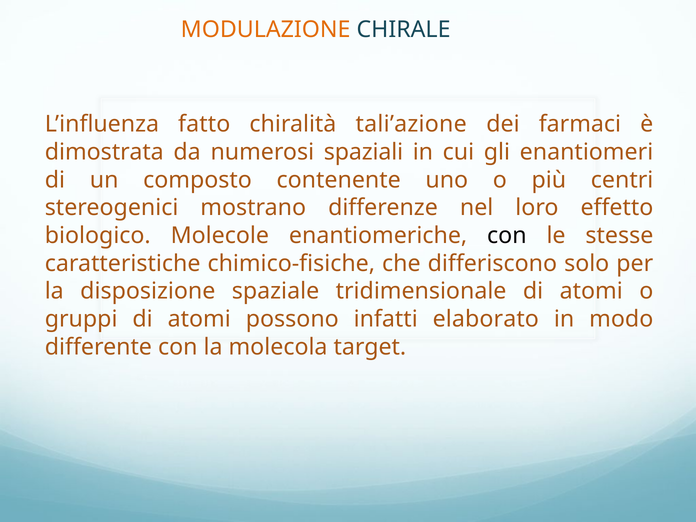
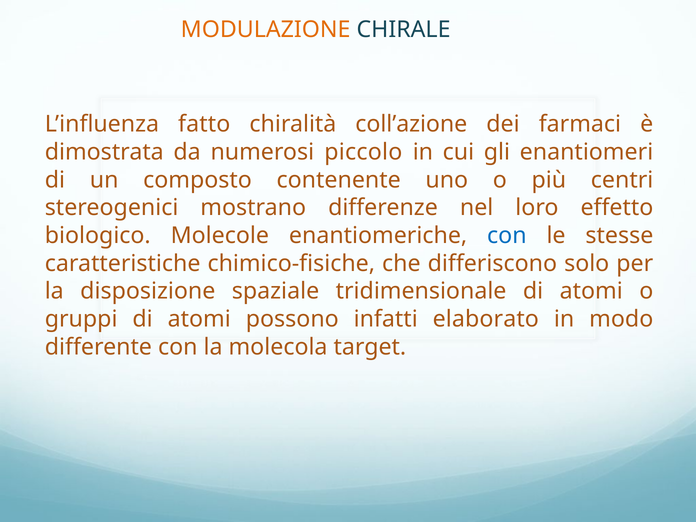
tali’azione: tali’azione -> coll’azione
spaziali: spaziali -> piccolo
con at (507, 236) colour: black -> blue
